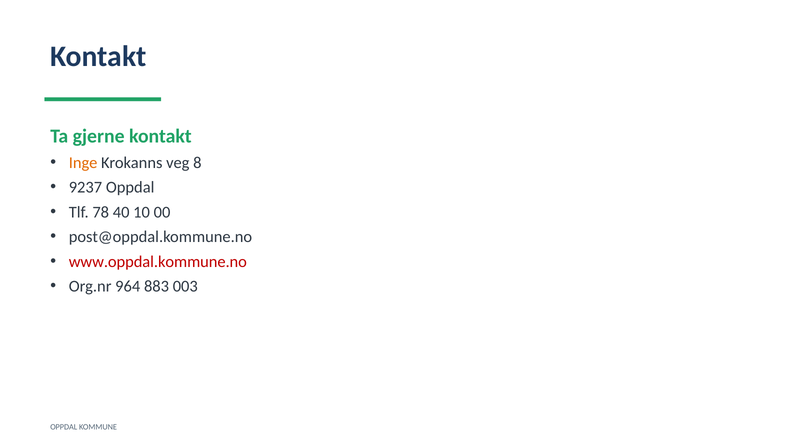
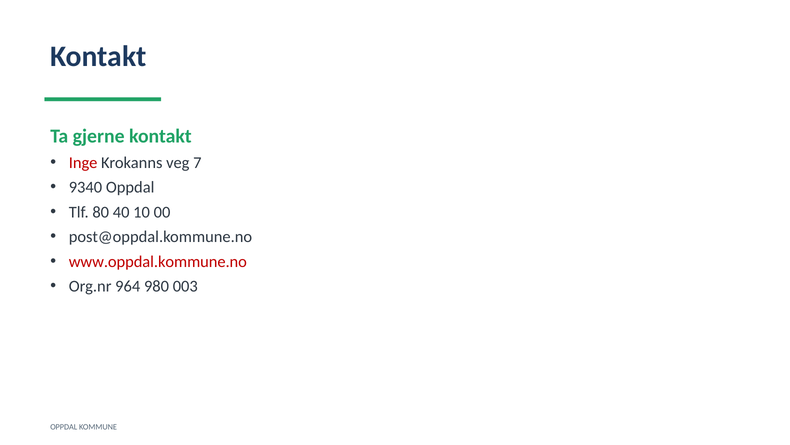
Inge colour: orange -> red
8: 8 -> 7
9237: 9237 -> 9340
78: 78 -> 80
883: 883 -> 980
